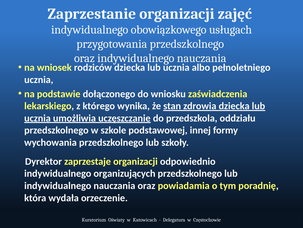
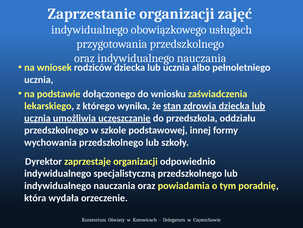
organizujących: organizujących -> specjalistyczną
